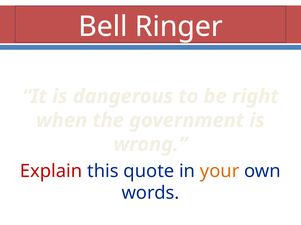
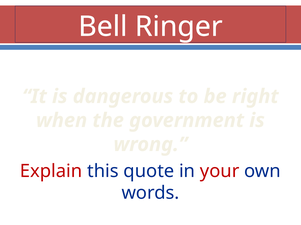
your colour: orange -> red
